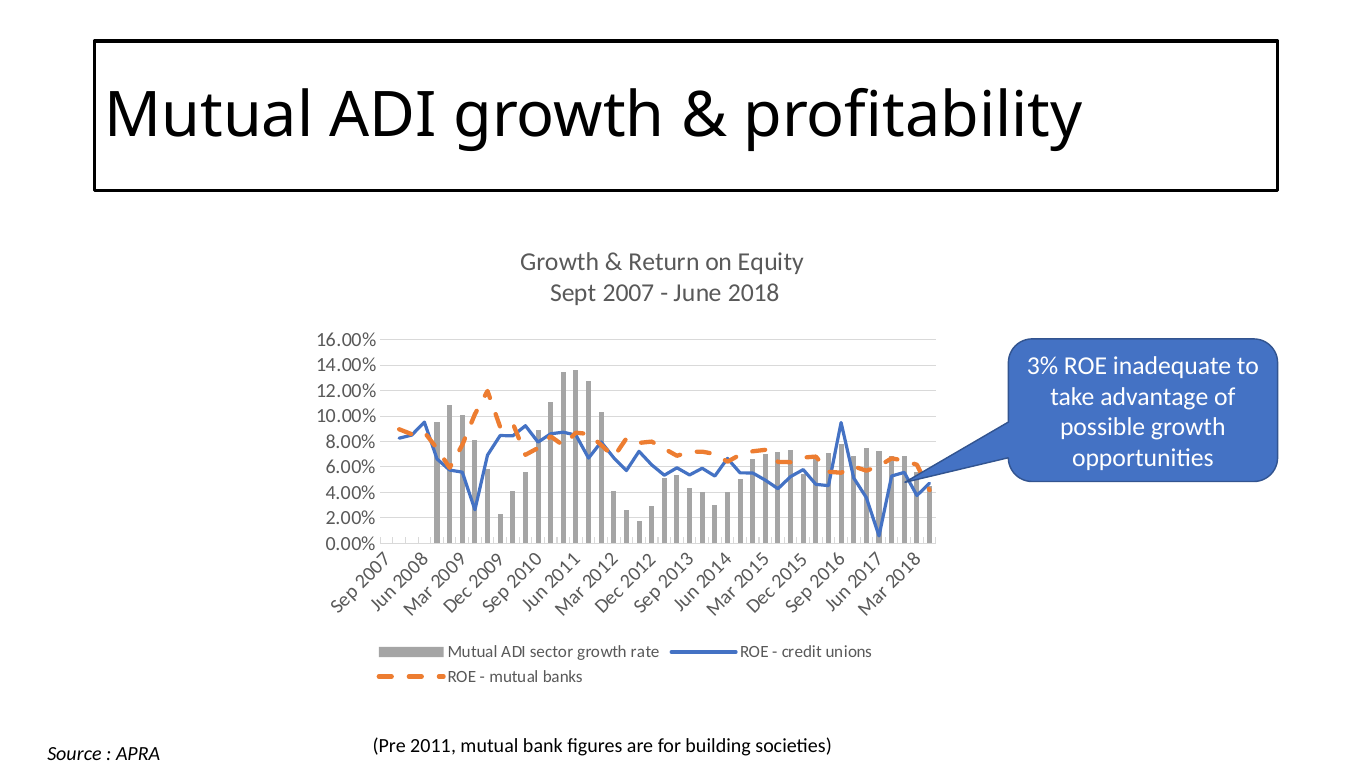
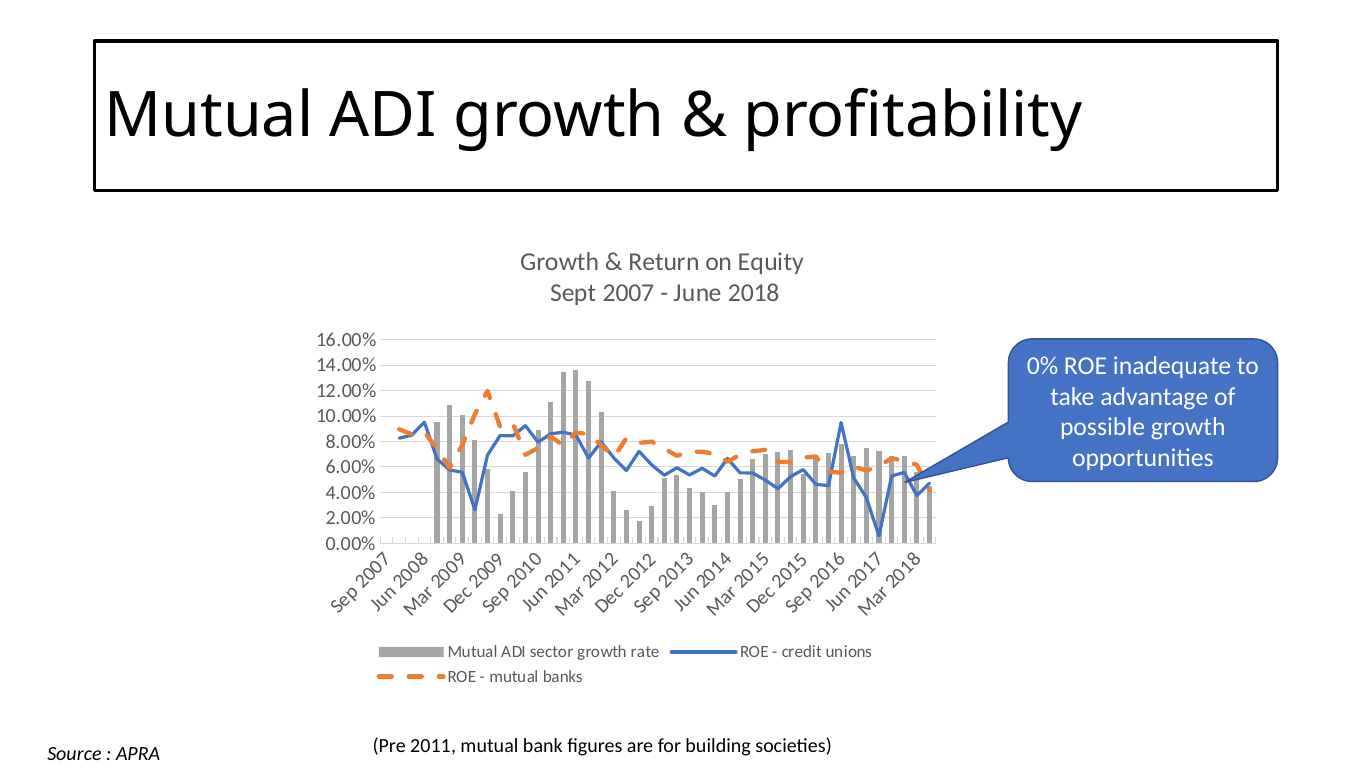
3%: 3% -> 0%
